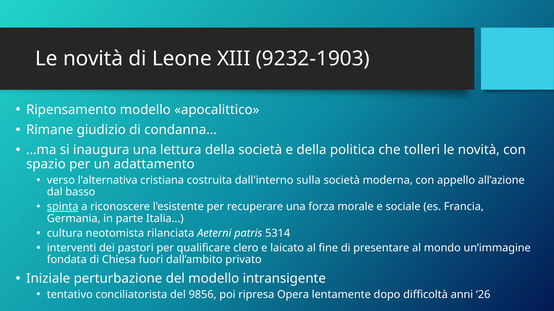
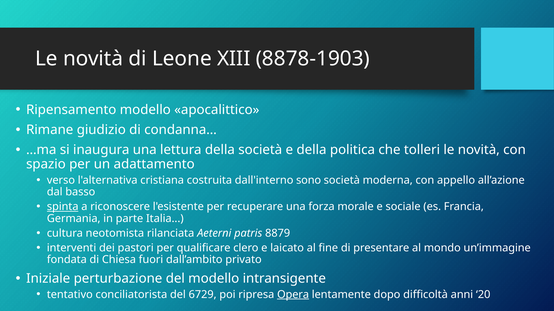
9232-1903: 9232-1903 -> 8878-1903
sulla: sulla -> sono
5314: 5314 -> 8879
9856: 9856 -> 6729
Opera underline: none -> present
26: 26 -> 20
